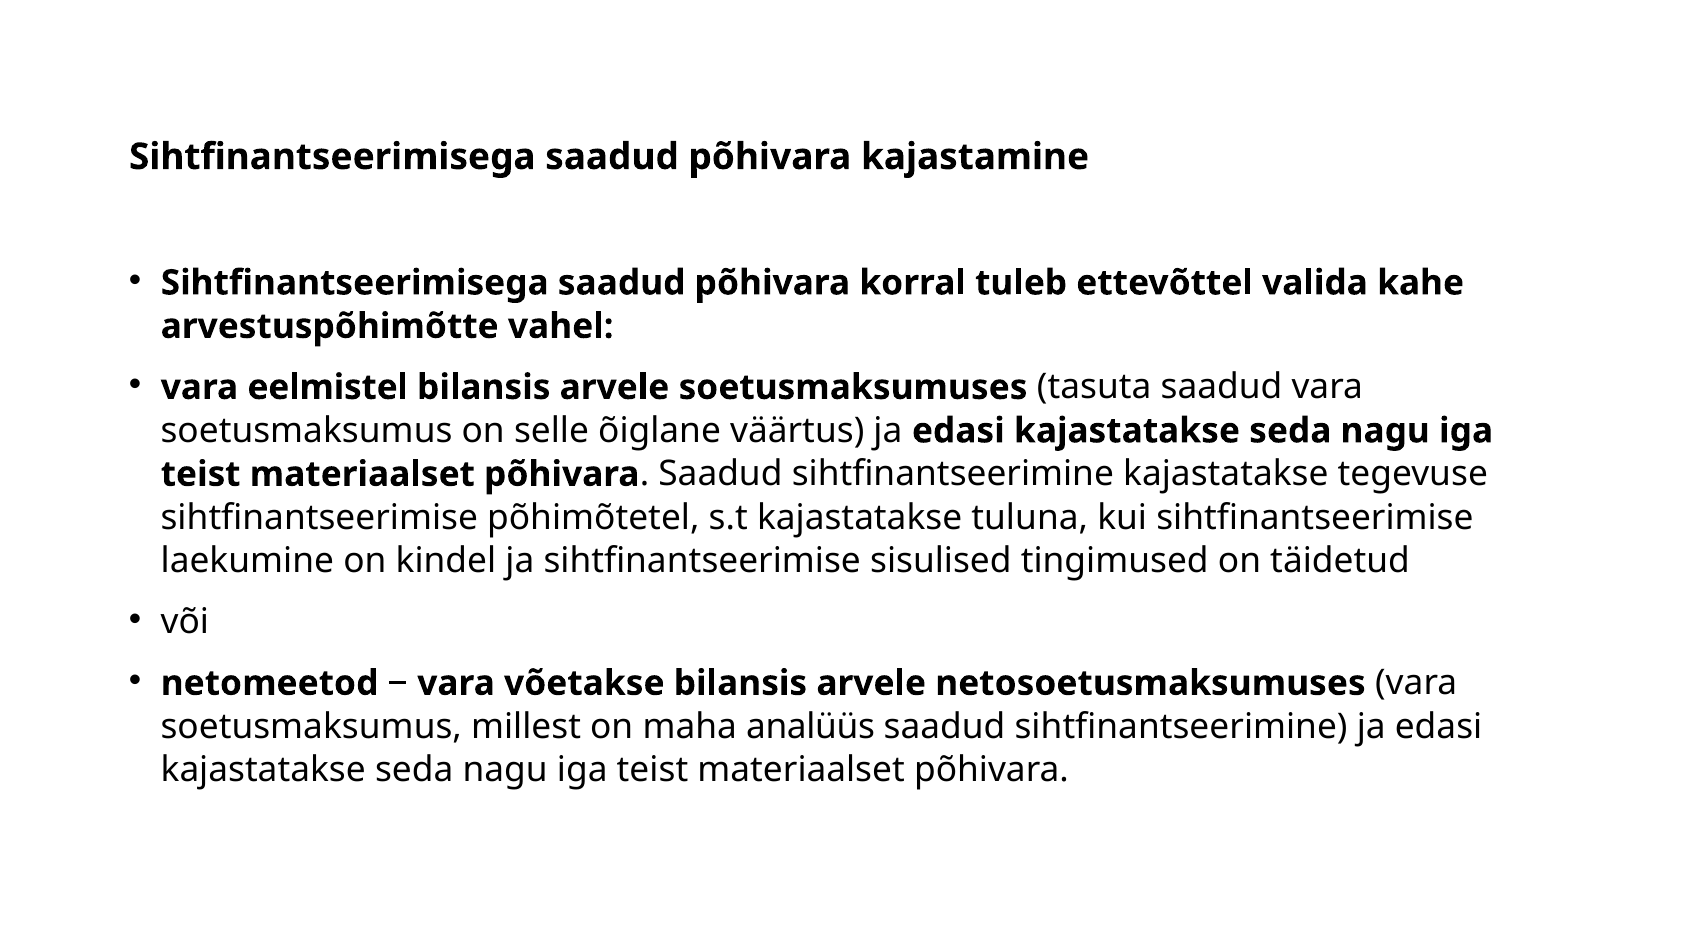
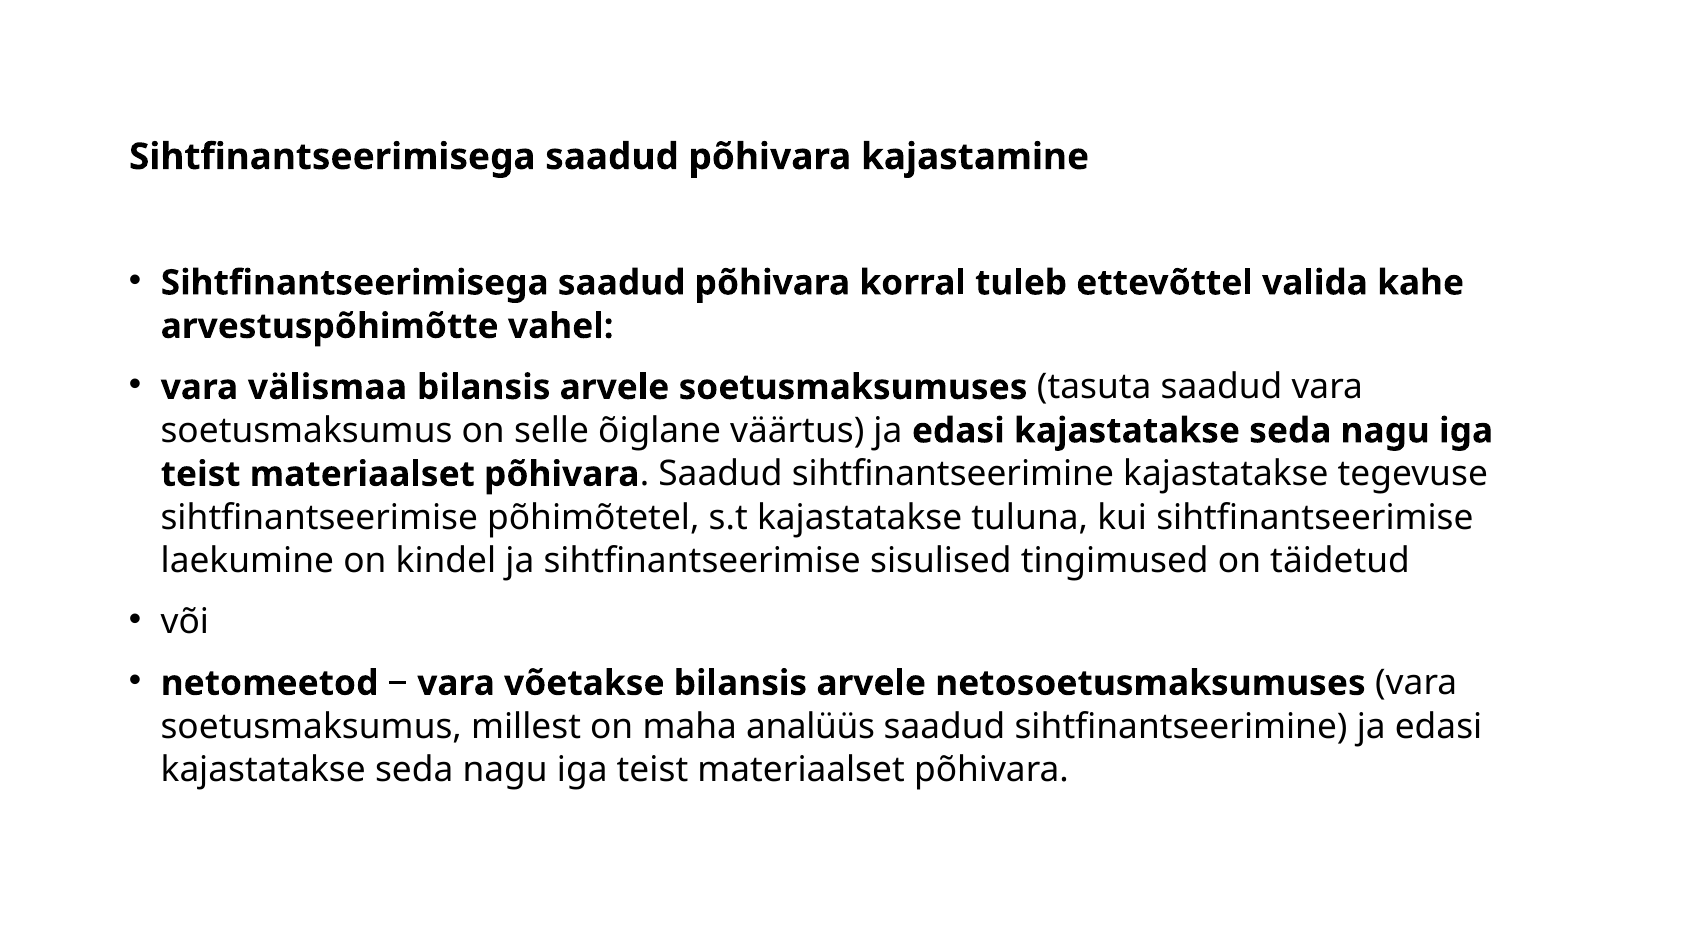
eelmistel: eelmistel -> välismaa
